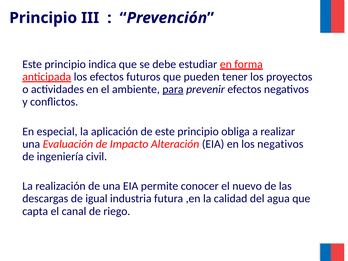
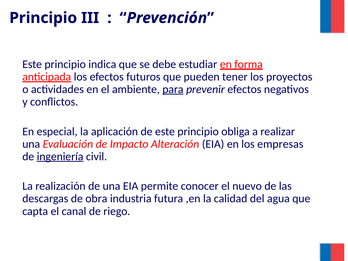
los negativos: negativos -> empresas
ingeniería underline: none -> present
igual: igual -> obra
